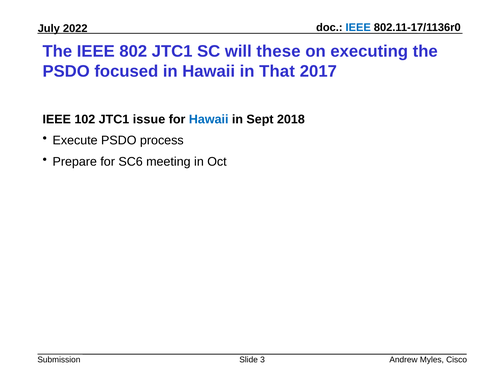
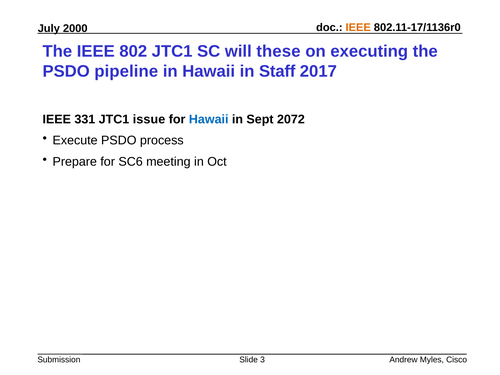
IEEE at (358, 27) colour: blue -> orange
2022: 2022 -> 2000
focused: focused -> pipeline
That: That -> Staff
102: 102 -> 331
2018: 2018 -> 2072
